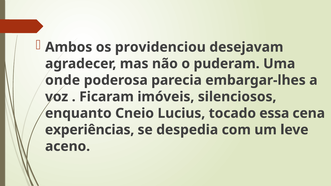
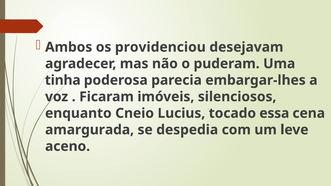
onde: onde -> tinha
experiências: experiências -> amargurada
